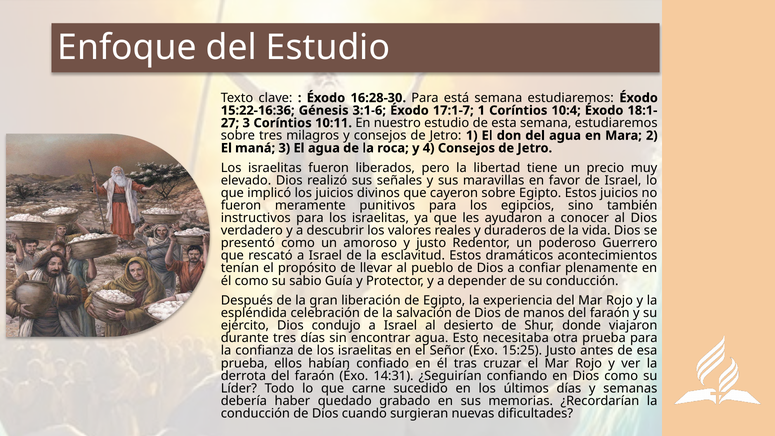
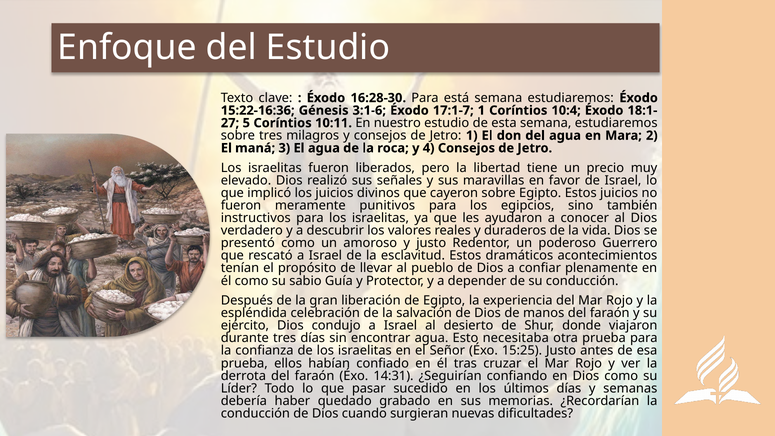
3 at (246, 123): 3 -> 5
carne: carne -> pasar
